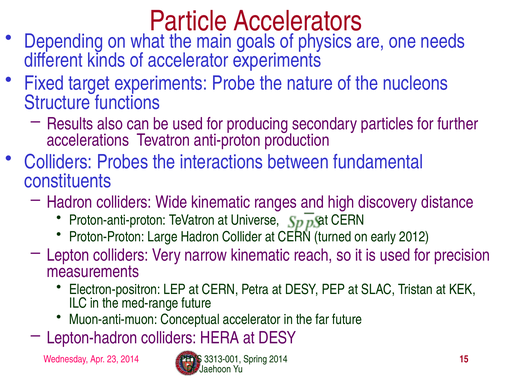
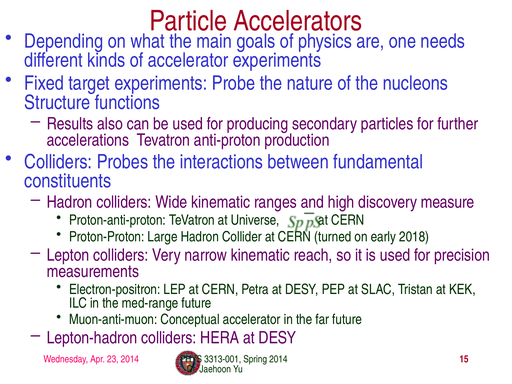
distance: distance -> measure
2012: 2012 -> 2018
